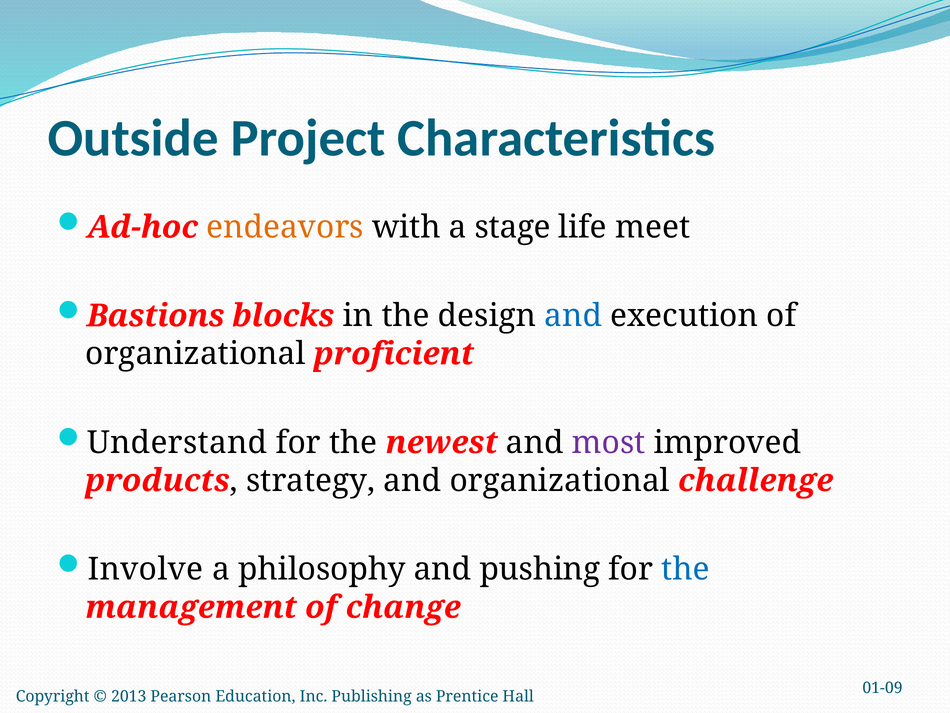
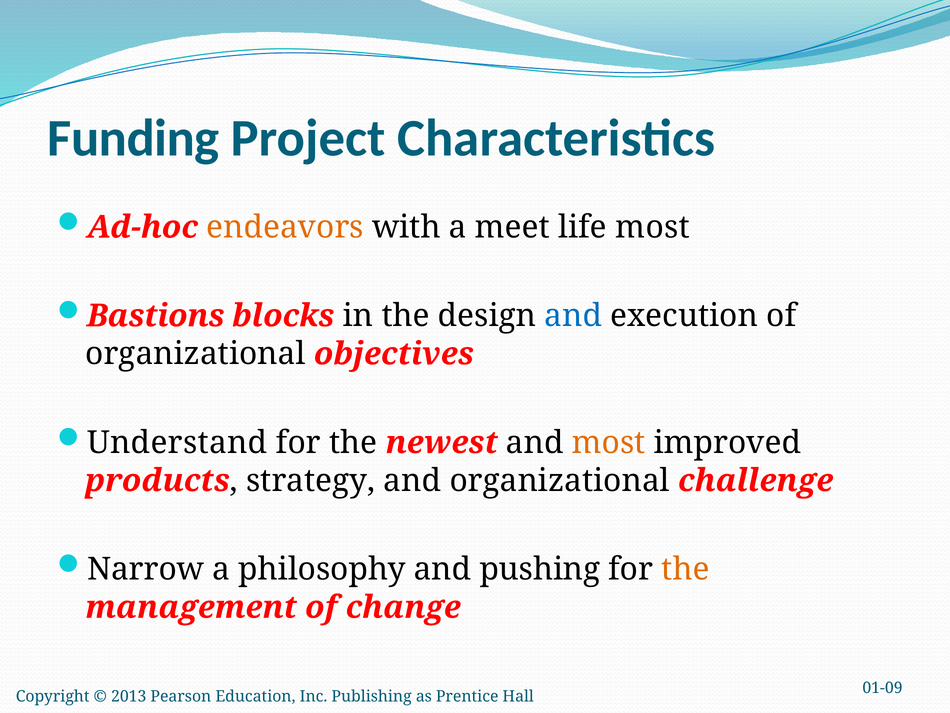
Outside: Outside -> Funding
stage: stage -> meet
life meet: meet -> most
proficient: proficient -> objectives
most at (609, 442) colour: purple -> orange
Involve: Involve -> Narrow
the at (686, 569) colour: blue -> orange
